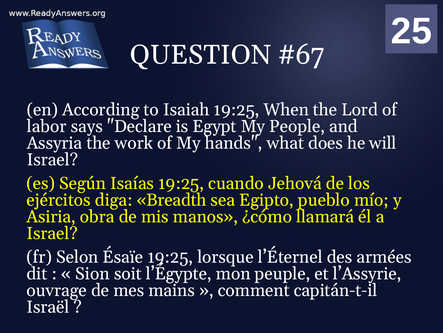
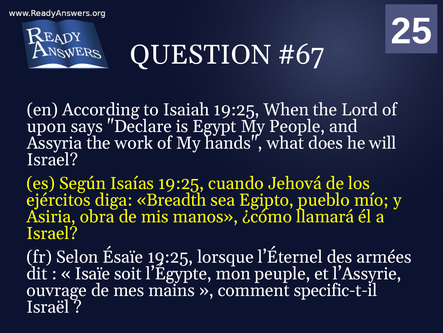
labor: labor -> upon
Sion: Sion -> Isaïe
capitán-t-il: capitán-t-il -> specific-t-il
